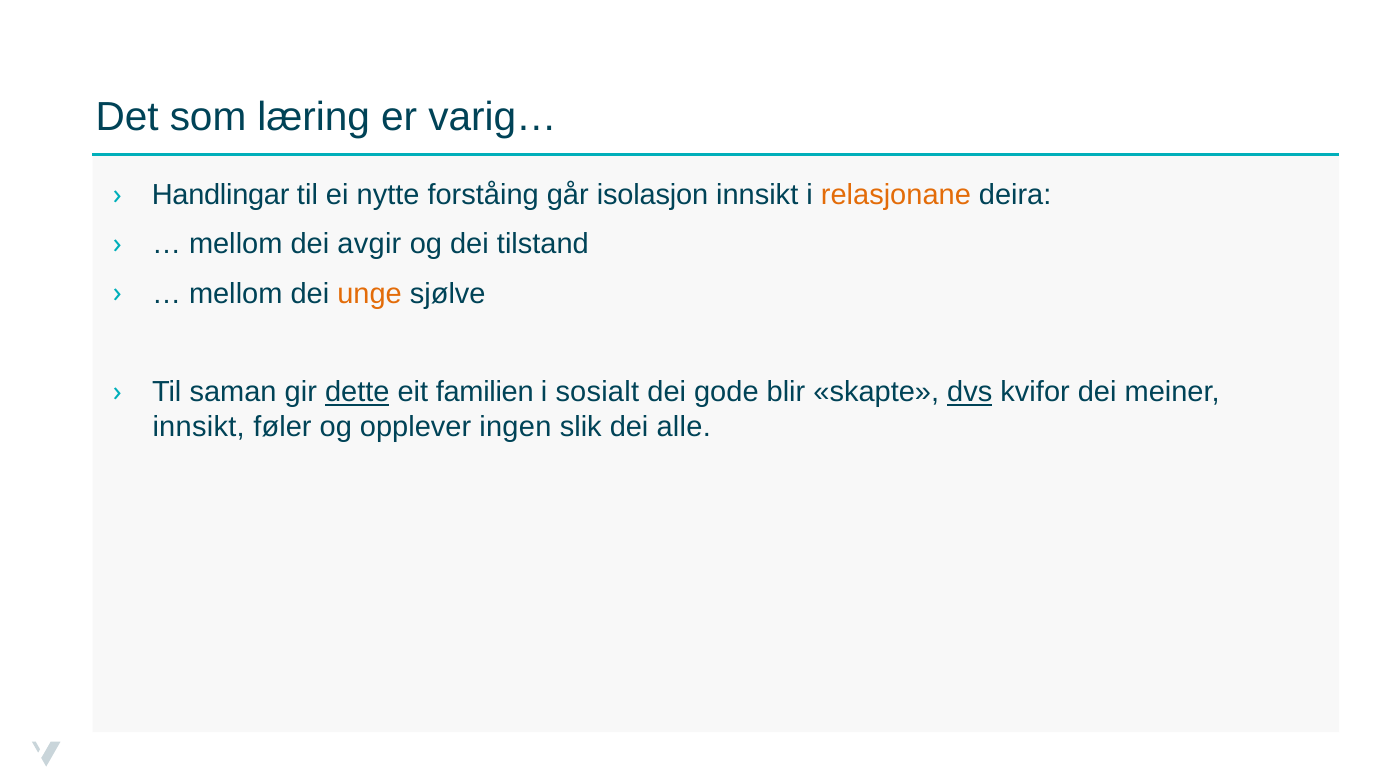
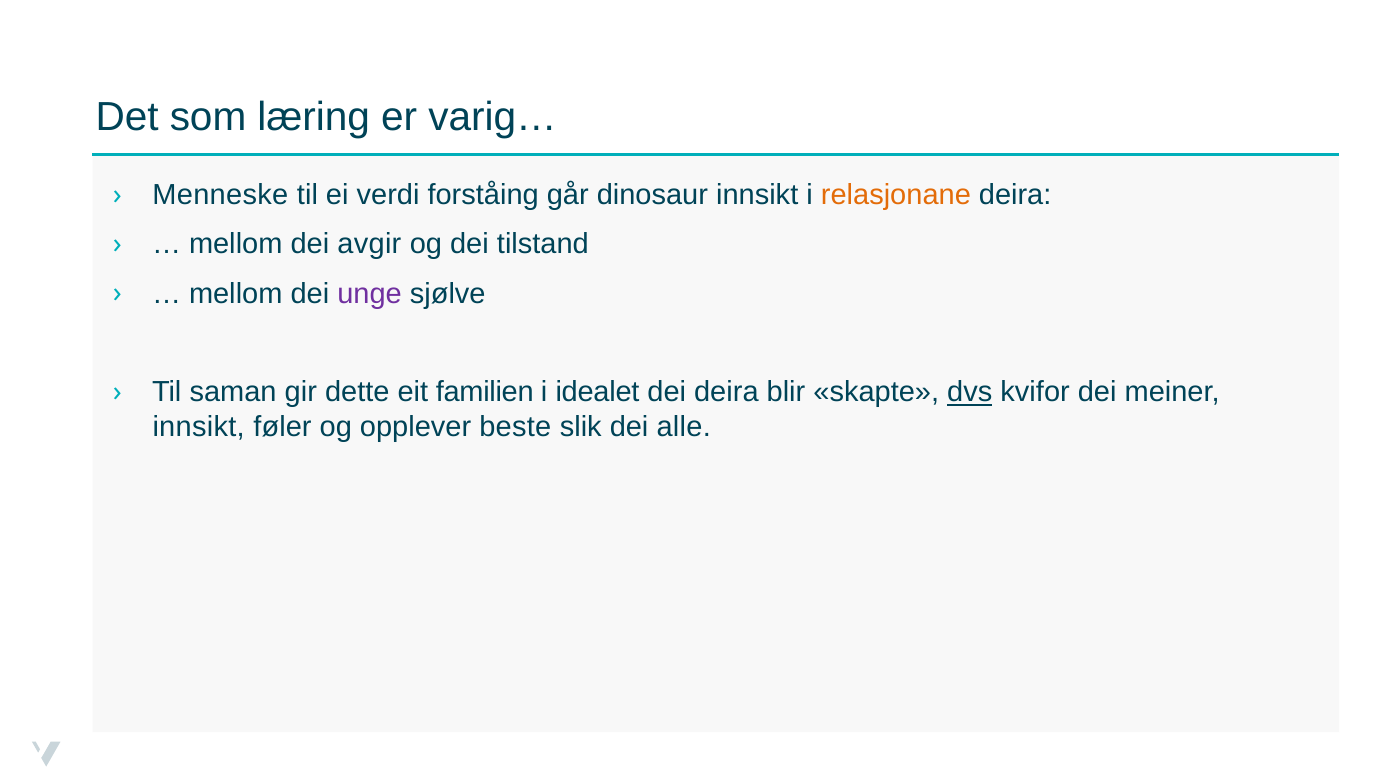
Handlingar: Handlingar -> Menneske
nytte: nytte -> verdi
isolasjon: isolasjon -> dinosaur
unge colour: orange -> purple
dette underline: present -> none
sosialt: sosialt -> idealet
dei gode: gode -> deira
ingen: ingen -> beste
